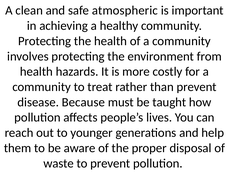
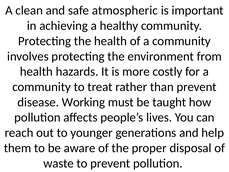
Because: Because -> Working
